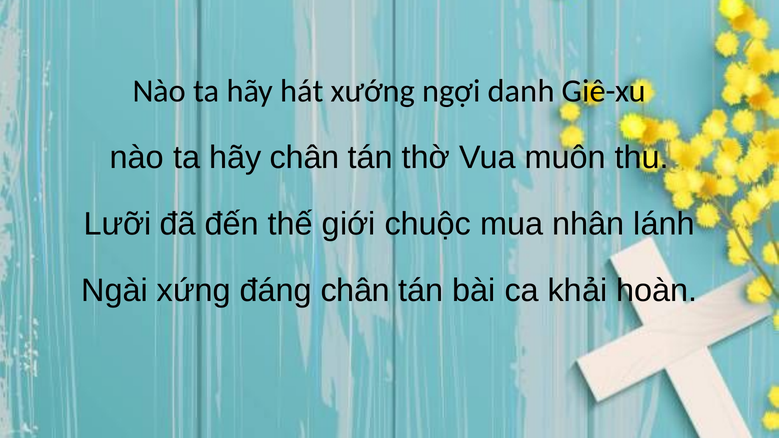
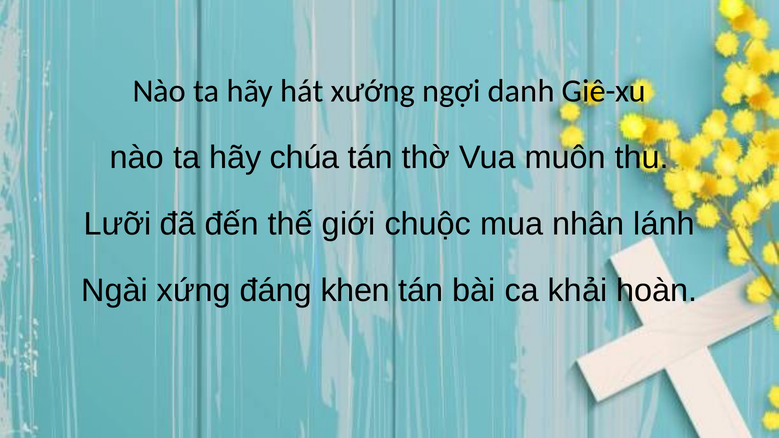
hãy chân: chân -> chúa
đáng chân: chân -> khen
